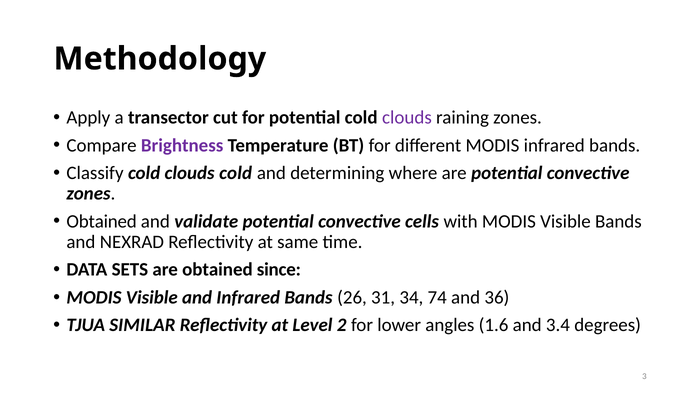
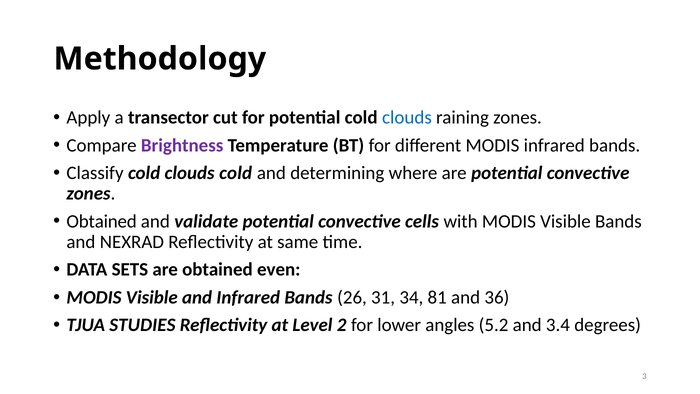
clouds at (407, 118) colour: purple -> blue
since: since -> even
74: 74 -> 81
SIMILAR: SIMILAR -> STUDIES
1.6: 1.6 -> 5.2
